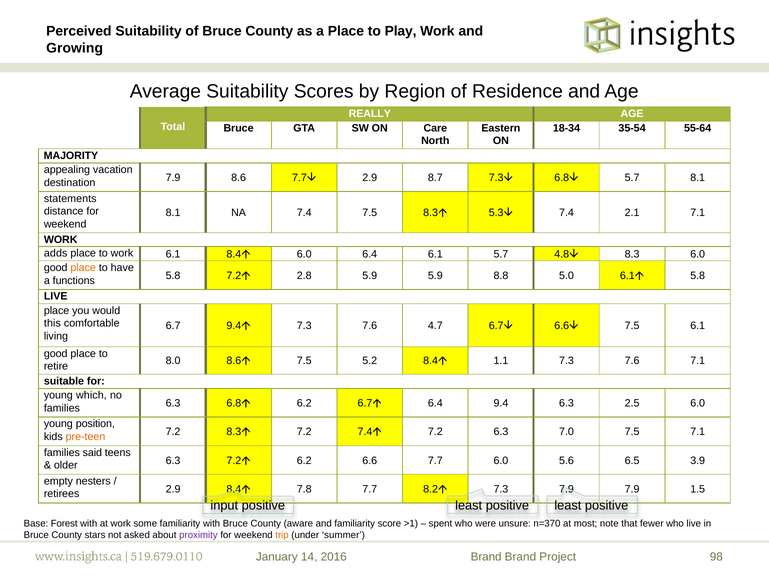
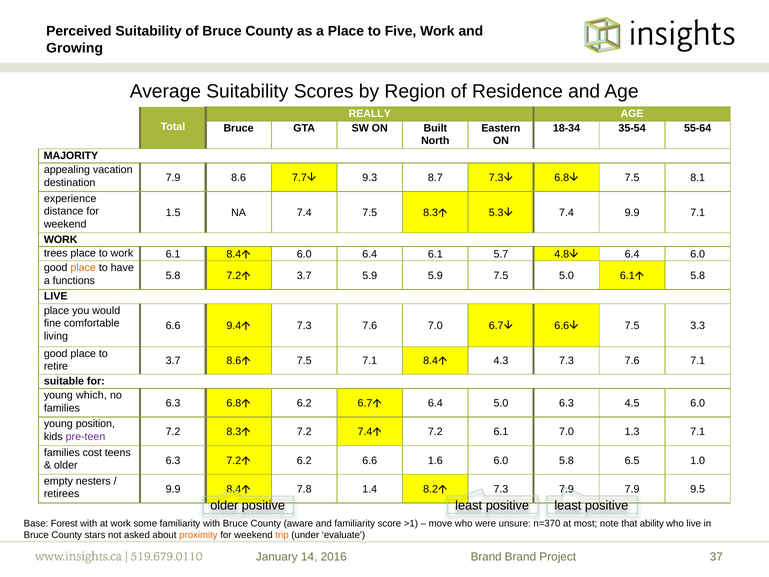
Play: Play -> Five
Care: Care -> Built
7.7 2.9: 2.9 -> 9.3
6.8 5.7: 5.7 -> 7.5
statements: statements -> experience
8.1 at (173, 213): 8.1 -> 1.5
7.4 2.1: 2.1 -> 9.9
adds: adds -> trees
4.8 8.3: 8.3 -> 6.4
7.2 2.8: 2.8 -> 3.7
5.9 8.8: 8.8 -> 7.5
this: this -> fine
6.7 at (173, 326): 6.7 -> 6.6
7.6 4.7: 4.7 -> 7.0
7.5 6.1: 6.1 -> 3.3
8.0 at (173, 361): 8.0 -> 3.7
7.5 5.2: 5.2 -> 7.1
1.1: 1.1 -> 4.3
6.4 9.4: 9.4 -> 5.0
2.5: 2.5 -> 4.5
pre-teen colour: orange -> purple
7.2 6.3: 6.3 -> 6.1
7.0 7.5: 7.5 -> 1.3
said: said -> cost
6.6 7.7: 7.7 -> 1.6
6.0 5.6: 5.6 -> 5.8
3.9: 3.9 -> 1.0
retirees 2.9: 2.9 -> 9.9
7.8 7.7: 7.7 -> 1.4
1.5: 1.5 -> 9.5
input at (224, 505): input -> older
spent: spent -> move
fewer: fewer -> ability
proximity colour: purple -> orange
summer: summer -> evaluate
98: 98 -> 37
